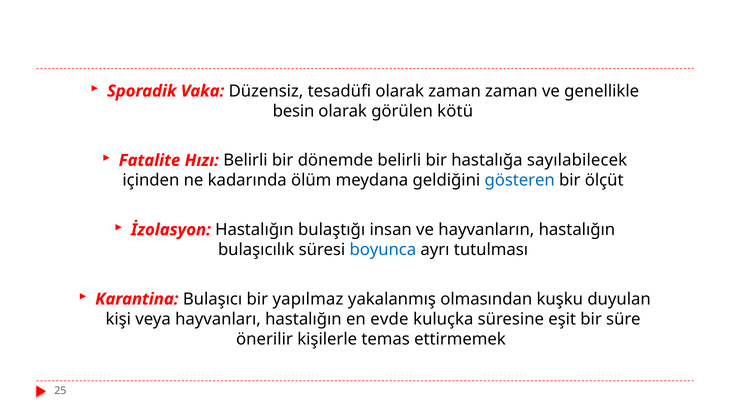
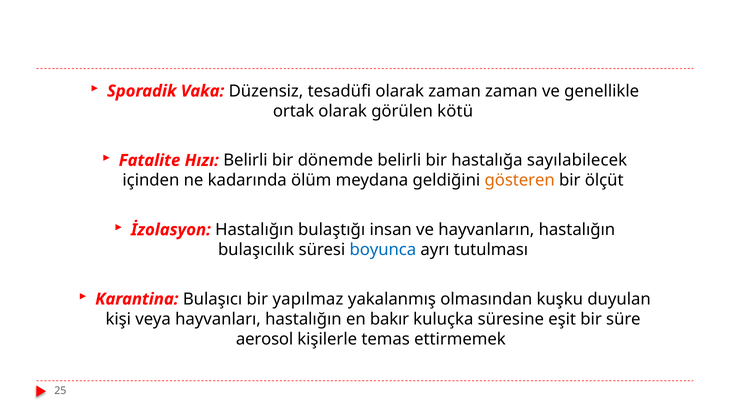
besin: besin -> ortak
gösteren colour: blue -> orange
evde: evde -> bakır
önerilir: önerilir -> aerosol
